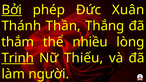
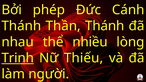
Bởi underline: present -> none
Xuân: Xuân -> Cánh
Thần Thắng: Thắng -> Thánh
thắm: thắm -> nhau
